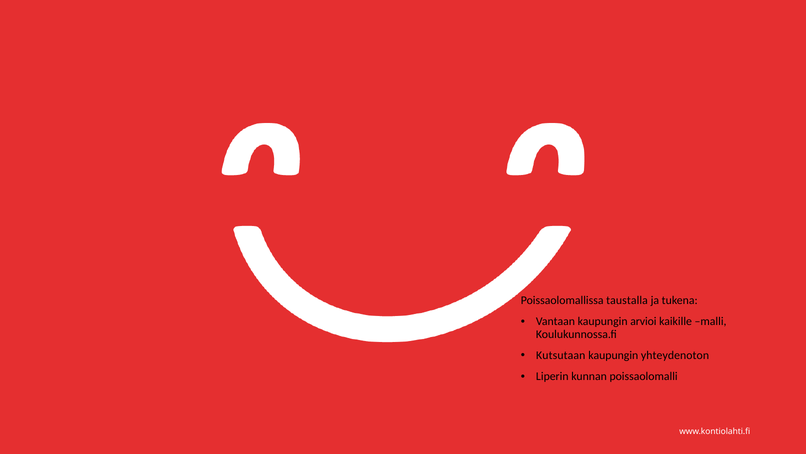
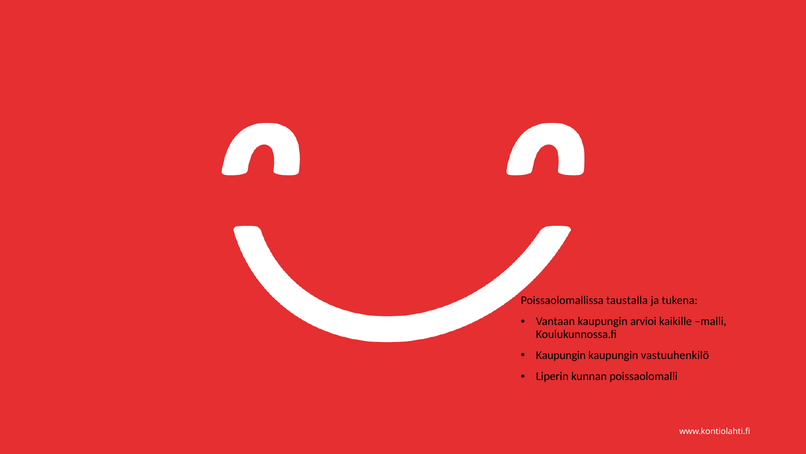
Kutsutaan at (561, 355): Kutsutaan -> Kaupungin
yhteydenoton: yhteydenoton -> vastuuhenkilö
